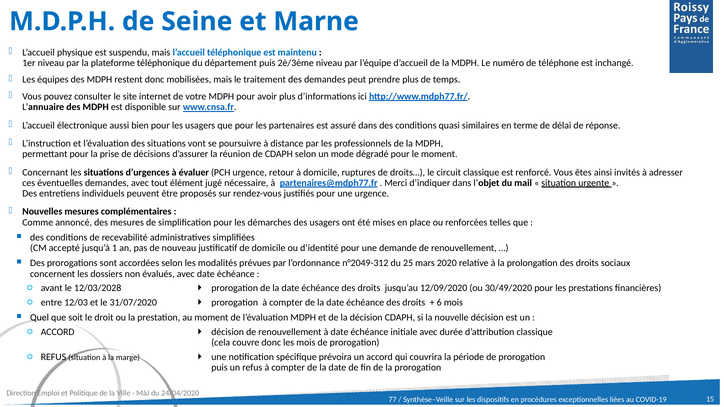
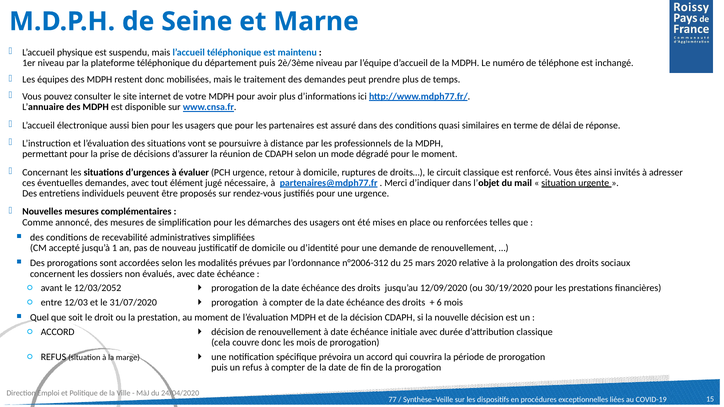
n°2049-312: n°2049-312 -> n°2006-312
12/03/2028: 12/03/2028 -> 12/03/2052
30/49/2020: 30/49/2020 -> 30/19/2020
